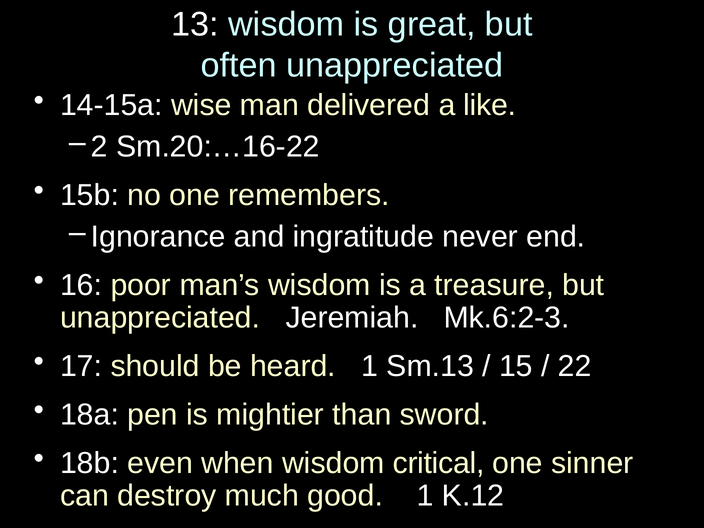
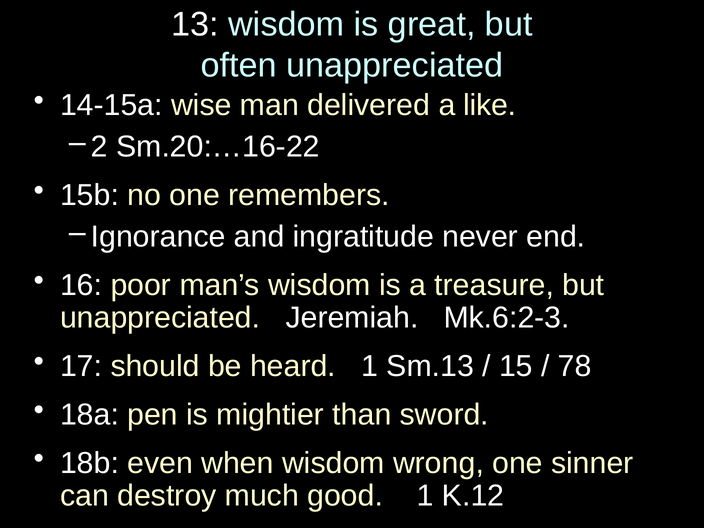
22: 22 -> 78
critical: critical -> wrong
